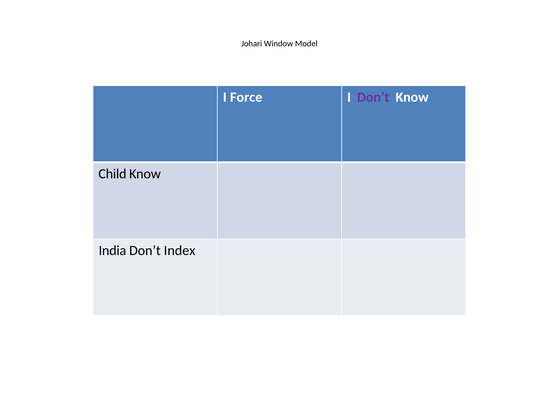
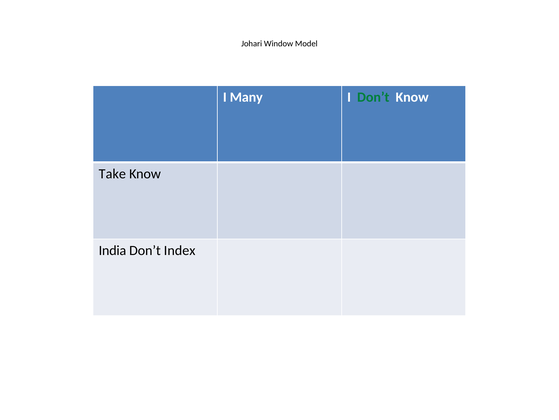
Force: Force -> Many
Don’t at (373, 97) colour: purple -> green
Child: Child -> Take
